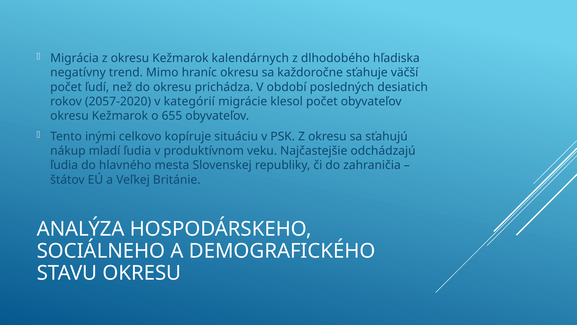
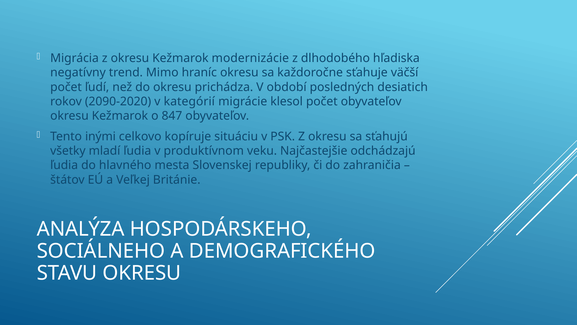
kalendárnych: kalendárnych -> modernizácie
2057-2020: 2057-2020 -> 2090-2020
655: 655 -> 847
nákup: nákup -> všetky
